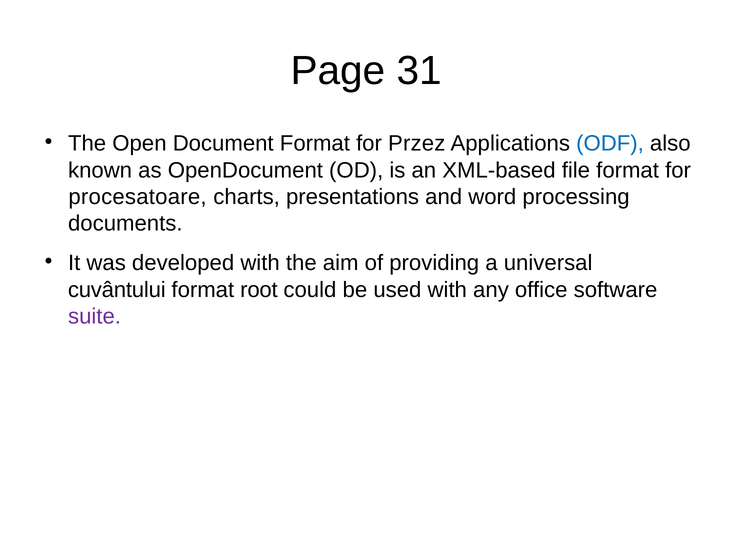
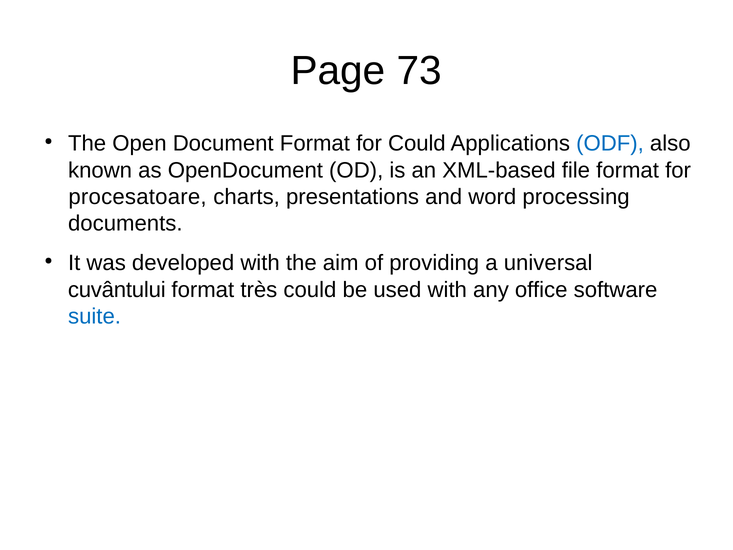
31: 31 -> 73
for Przez: Przez -> Could
root: root -> très
suite colour: purple -> blue
